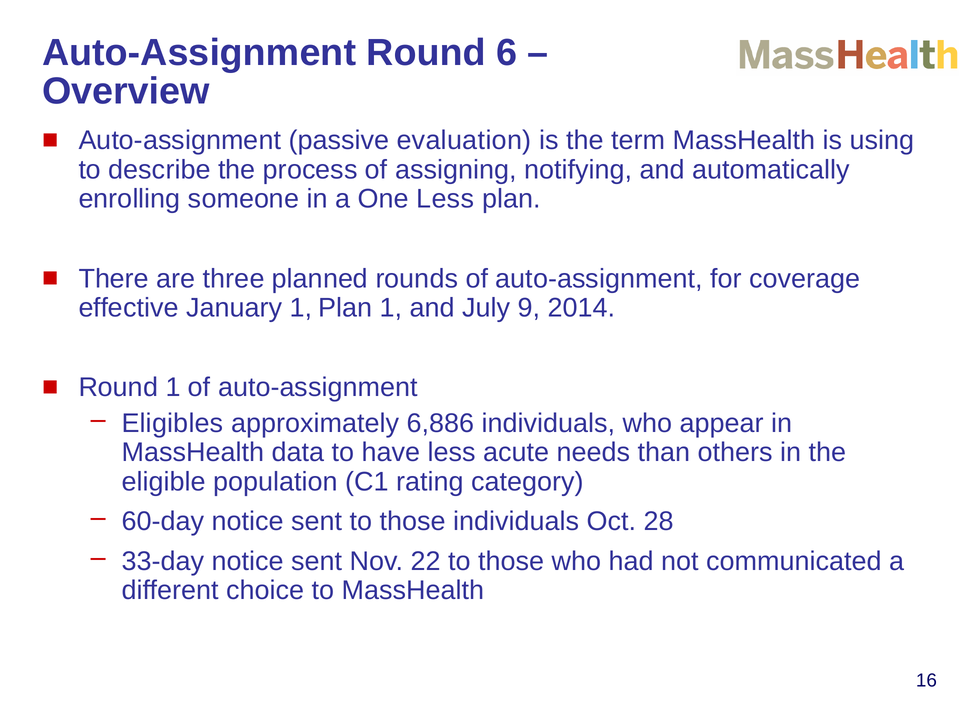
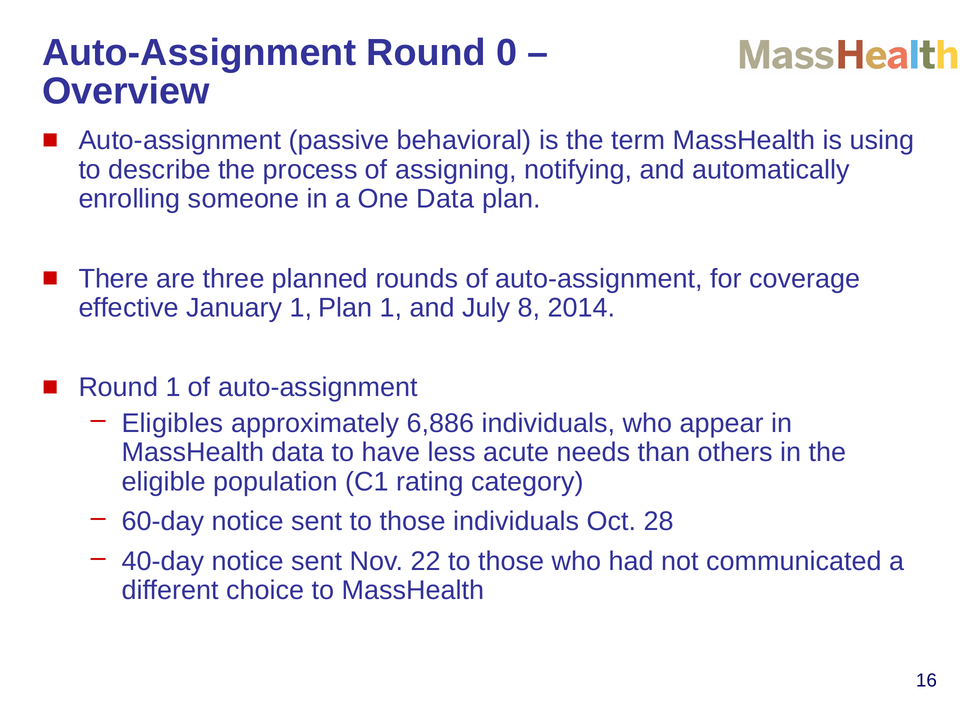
6: 6 -> 0
evaluation: evaluation -> behavioral
One Less: Less -> Data
9: 9 -> 8
33-day: 33-day -> 40-day
